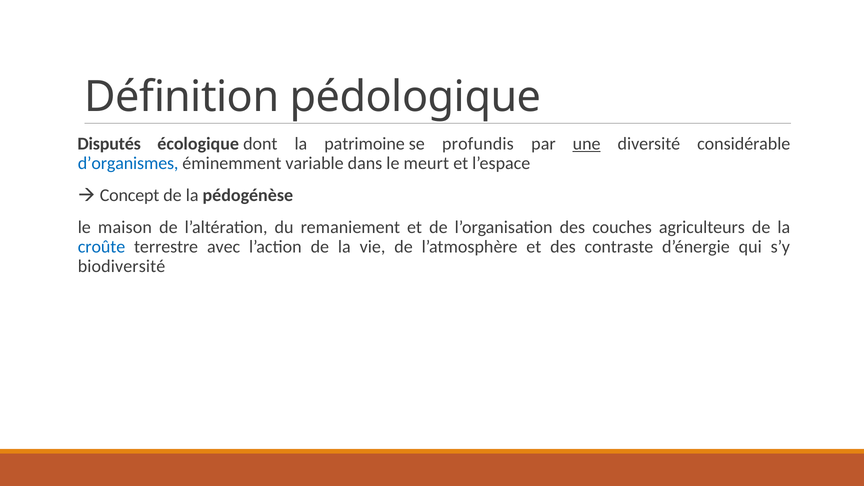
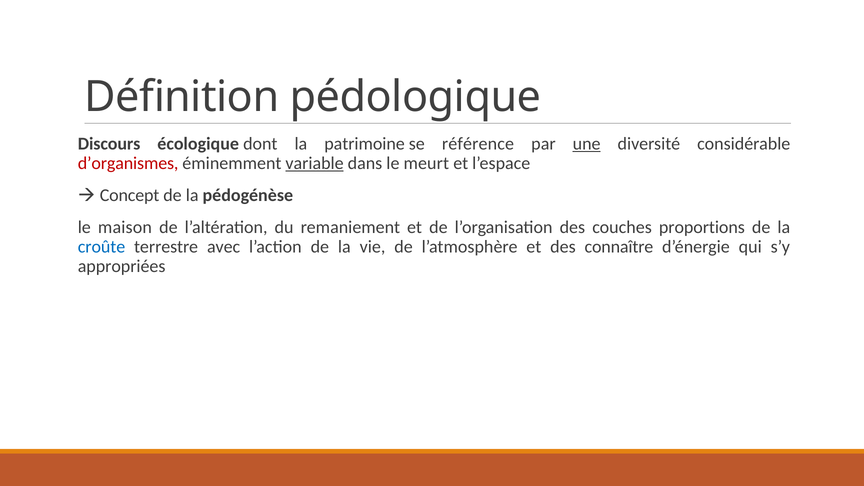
Disputés: Disputés -> Discours
profundis: profundis -> référence
d’organismes colour: blue -> red
variable underline: none -> present
agriculteurs: agriculteurs -> proportions
contraste: contraste -> connaître
biodiversité: biodiversité -> appropriées
